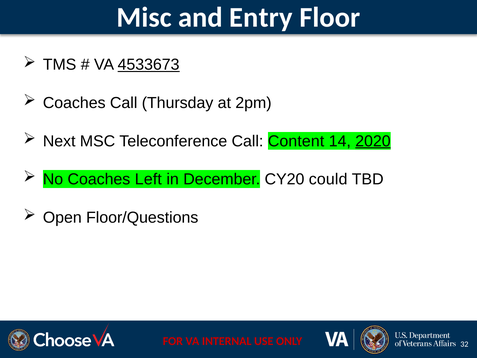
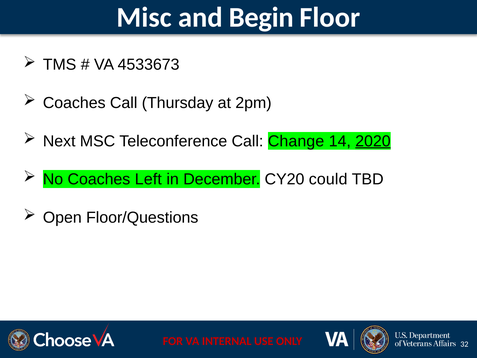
Entry: Entry -> Begin
4533673 underline: present -> none
Content: Content -> Change
